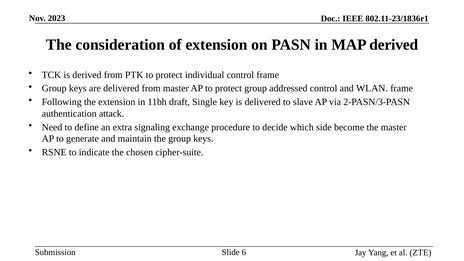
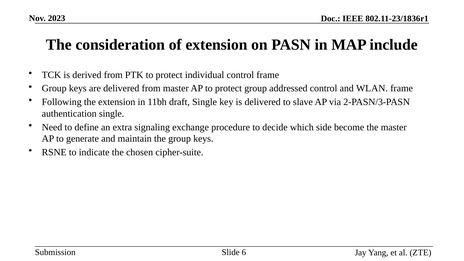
MAP derived: derived -> include
authentication attack: attack -> single
